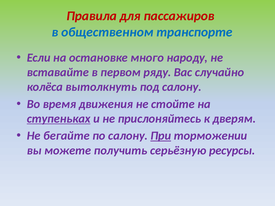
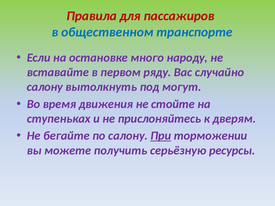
колёса at (45, 87): колёса -> салону
под салону: салону -> могут
ступеньках underline: present -> none
